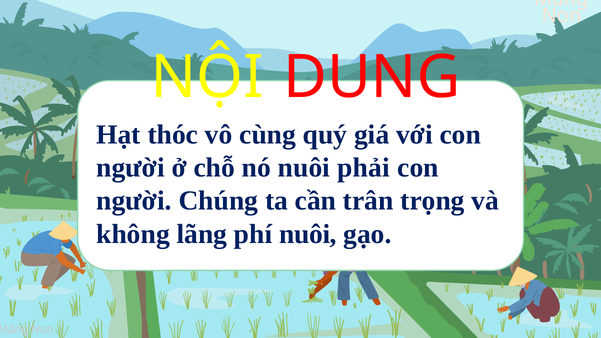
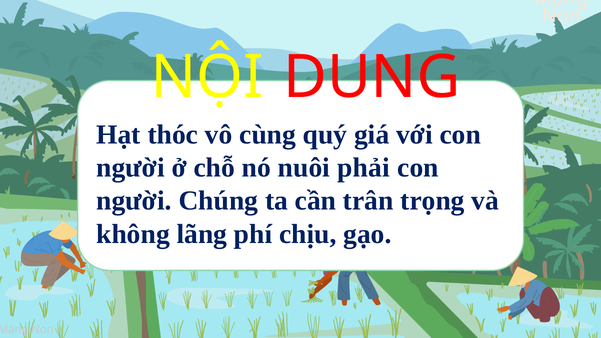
phí nuôi: nuôi -> chịu
